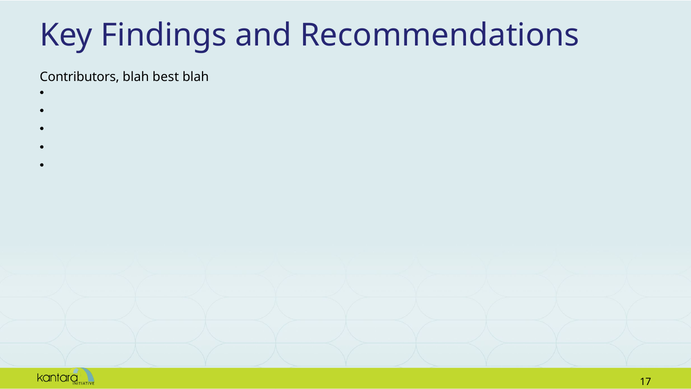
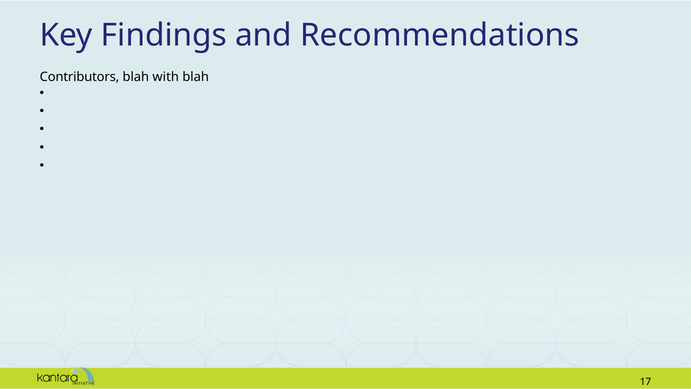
best: best -> with
